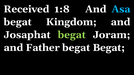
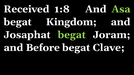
Asa colour: light blue -> light green
Father: Father -> Before
begat Begat: Begat -> Clave
